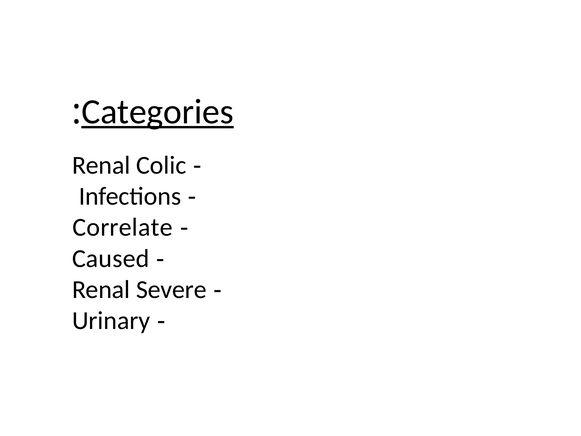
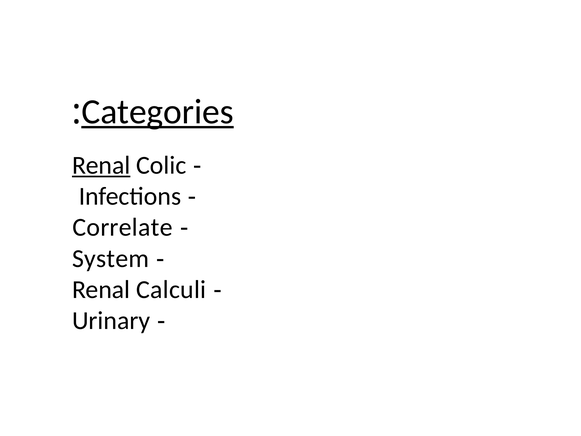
Renal at (101, 165) underline: none -> present
Caused: Caused -> System
Severe: Severe -> Calculi
